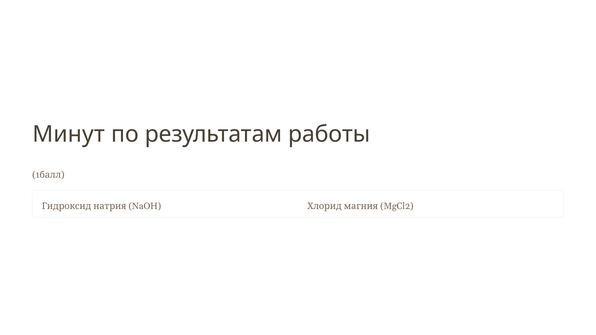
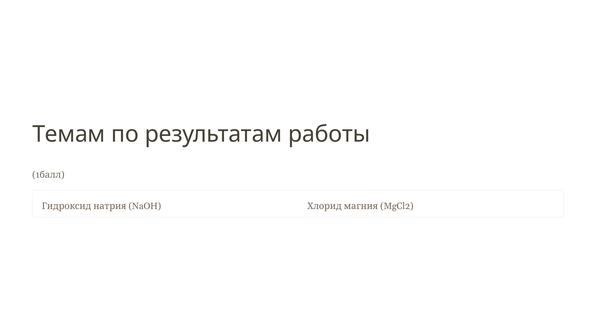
Минут: Минут -> Темам
